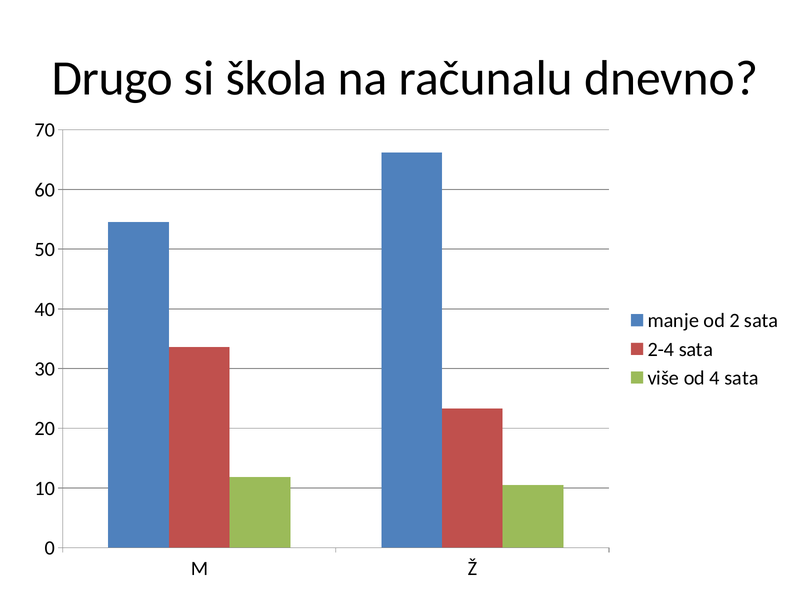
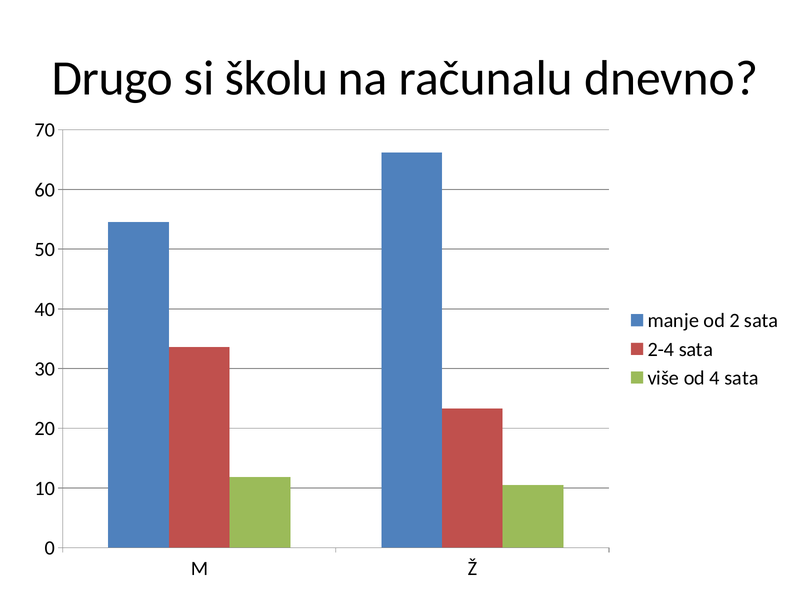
škola: škola -> školu
